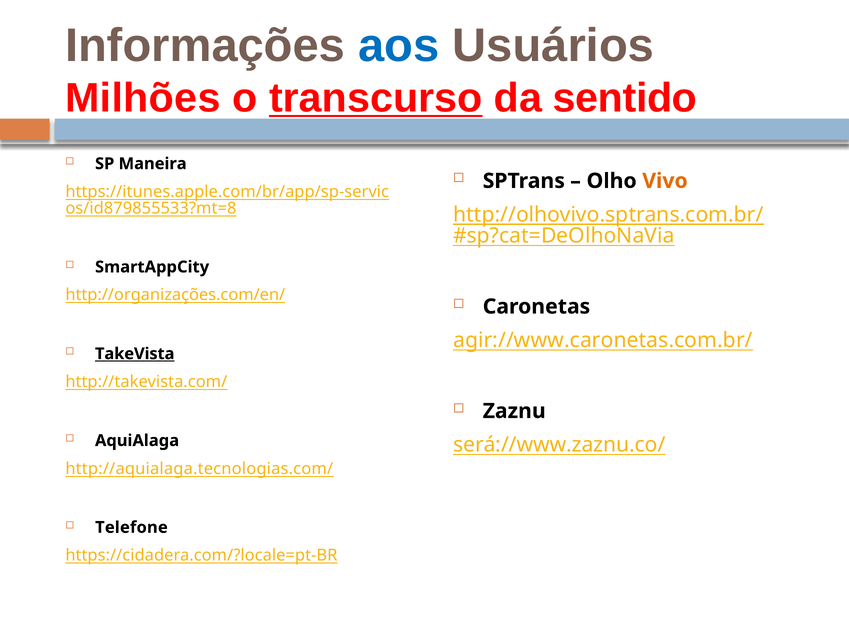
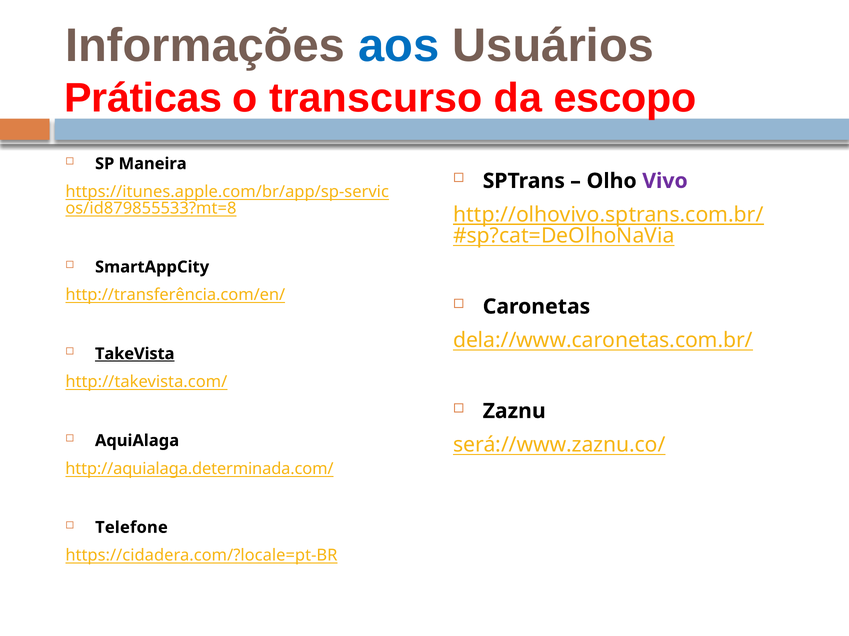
Milhões: Milhões -> Práticas
transcurso underline: present -> none
sentido: sentido -> escopo
Vivo colour: orange -> purple
http://organizações.com/en/: http://organizações.com/en/ -> http://transferência.com/en/
agir://www.caronetas.com.br/: agir://www.caronetas.com.br/ -> dela://www.caronetas.com.br/
http://aquialaga.tecnologias.com/: http://aquialaga.tecnologias.com/ -> http://aquialaga.determinada.com/
